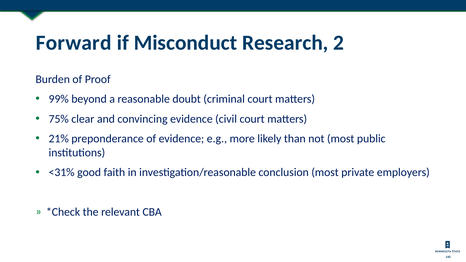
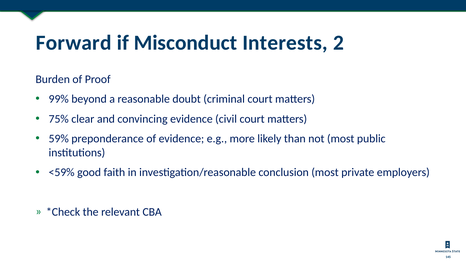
Research: Research -> Interests
21%: 21% -> 59%
<31%: <31% -> <59%
